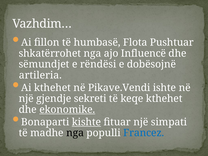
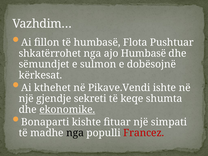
ajo Influencë: Influencë -> Humbasë
rëndësi: rëndësi -> sulmon
artileria: artileria -> kërkesat
keqe kthehet: kthehet -> shumta
kishte underline: present -> none
Francez colour: blue -> red
